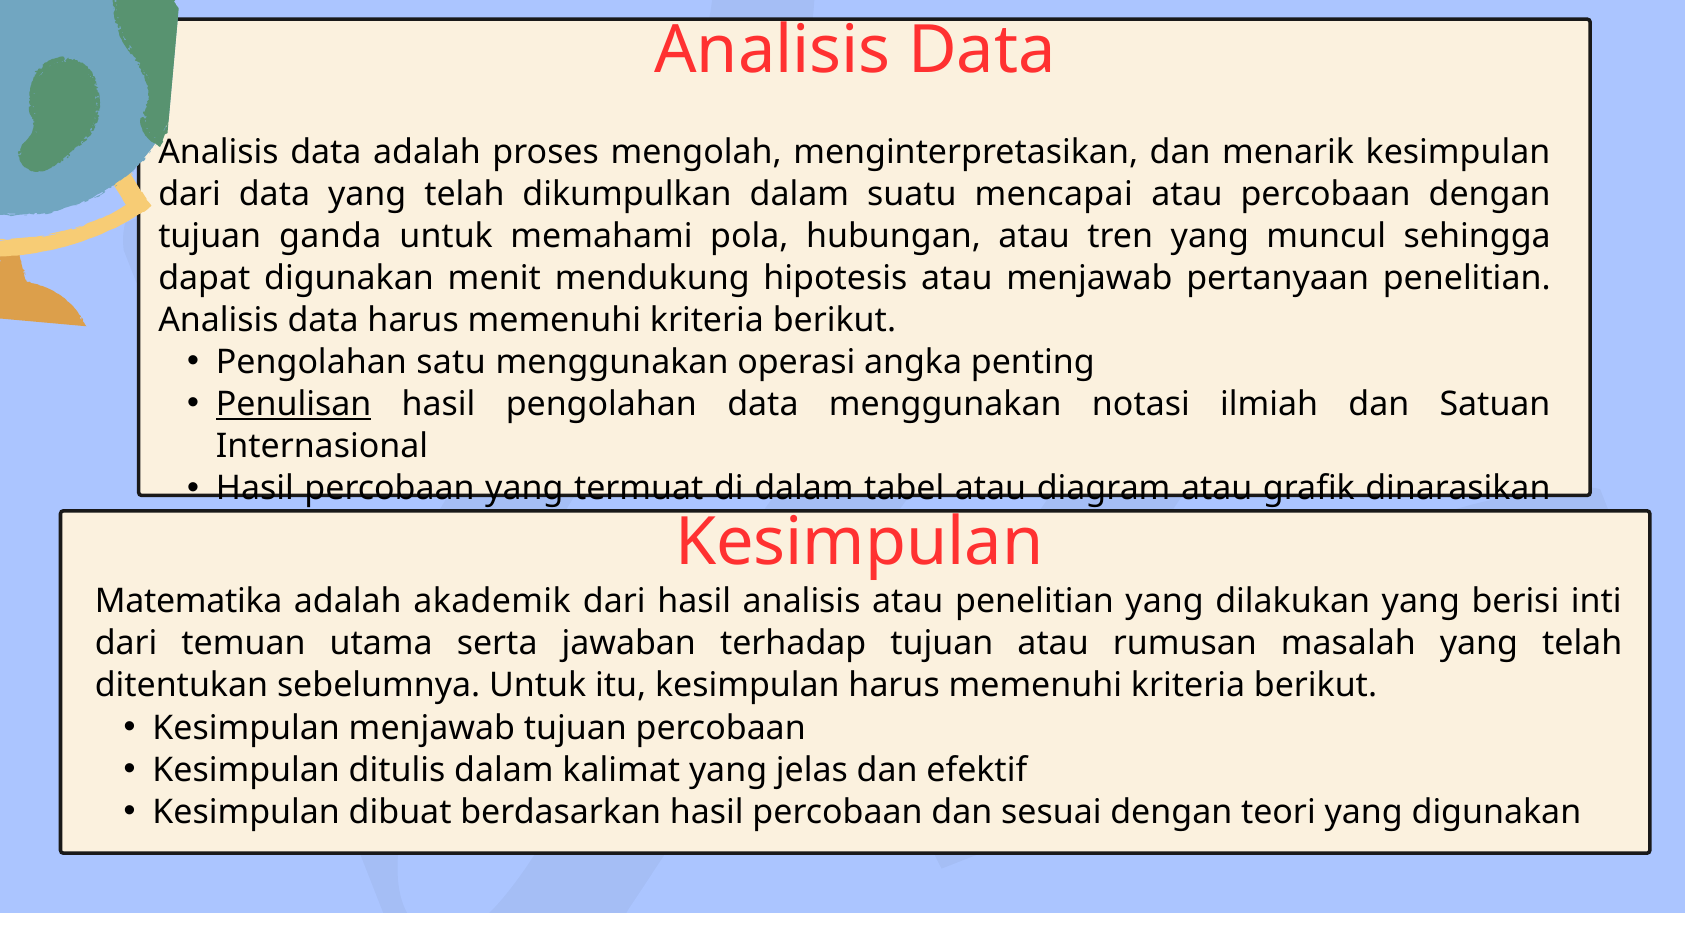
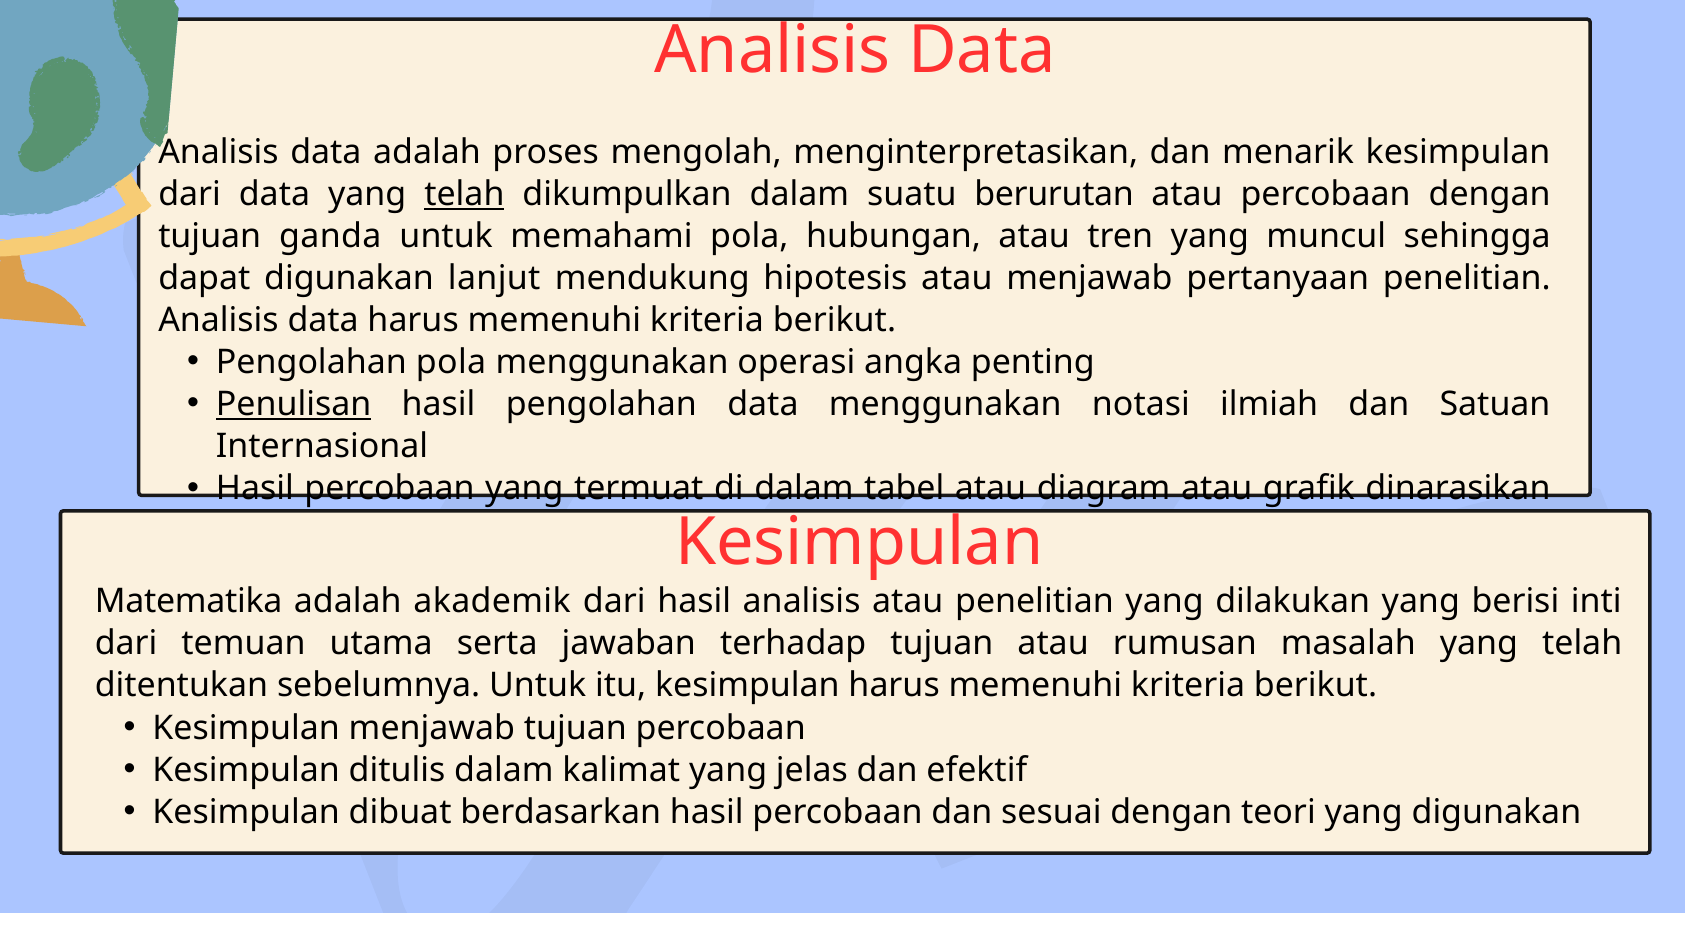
telah at (464, 194) underline: none -> present
mencapai: mencapai -> berurutan
menit: menit -> lanjut
Pengolahan satu: satu -> pola
